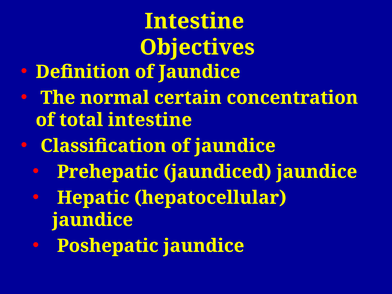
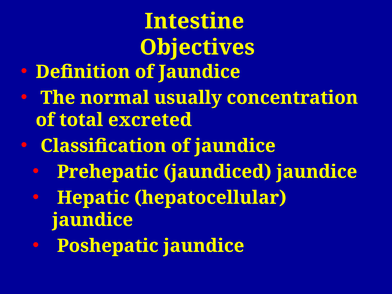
certain: certain -> usually
total intestine: intestine -> excreted
